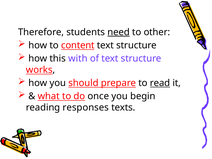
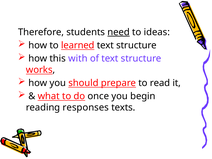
other: other -> ideas
content: content -> learned
read underline: present -> none
